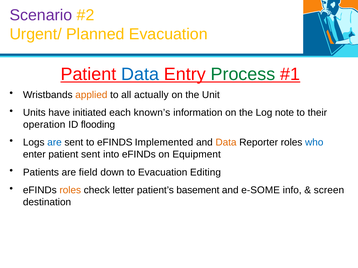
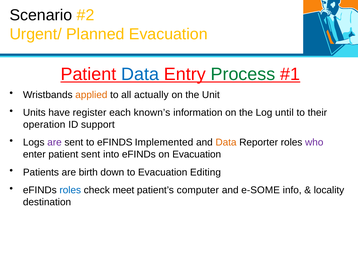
Scenario colour: purple -> black
initiated: initiated -> register
note: note -> until
flooding: flooding -> support
are at (54, 143) colour: blue -> purple
who colour: blue -> purple
on Equipment: Equipment -> Evacuation
field: field -> birth
roles at (70, 190) colour: orange -> blue
letter: letter -> meet
basement: basement -> computer
screen: screen -> locality
